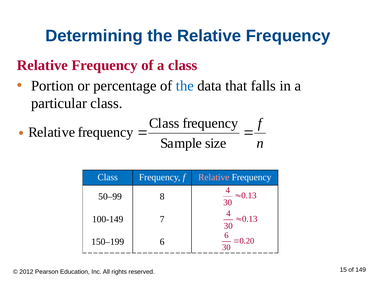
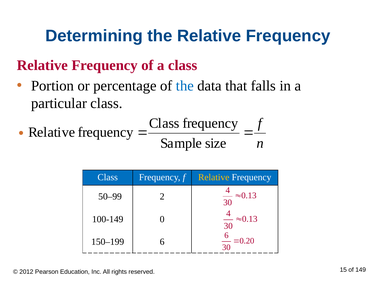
Relative at (214, 177) colour: pink -> yellow
8: 8 -> 2
7: 7 -> 0
